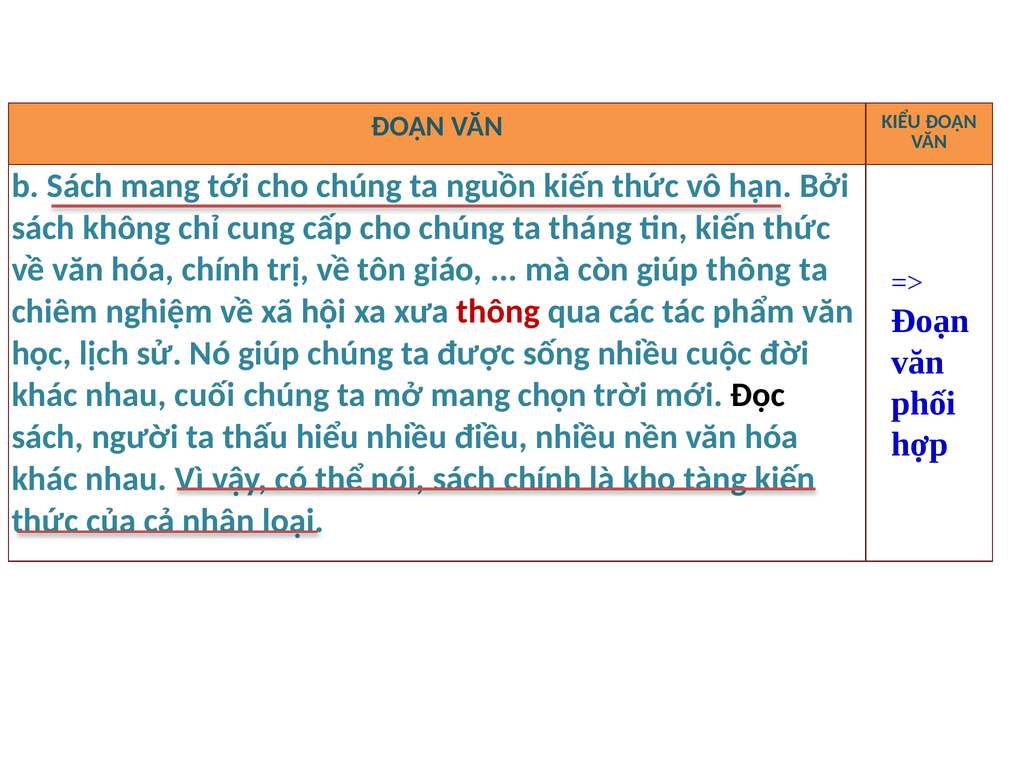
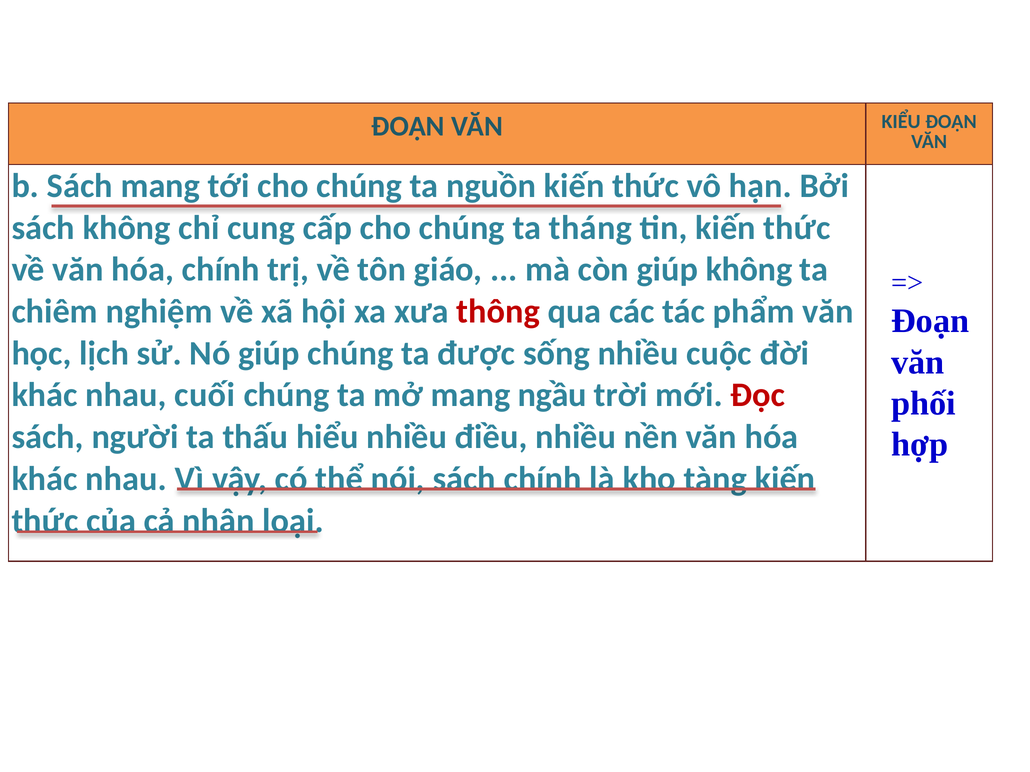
giúp thông: thông -> không
chọn: chọn -> ngầu
Đọc colour: black -> red
